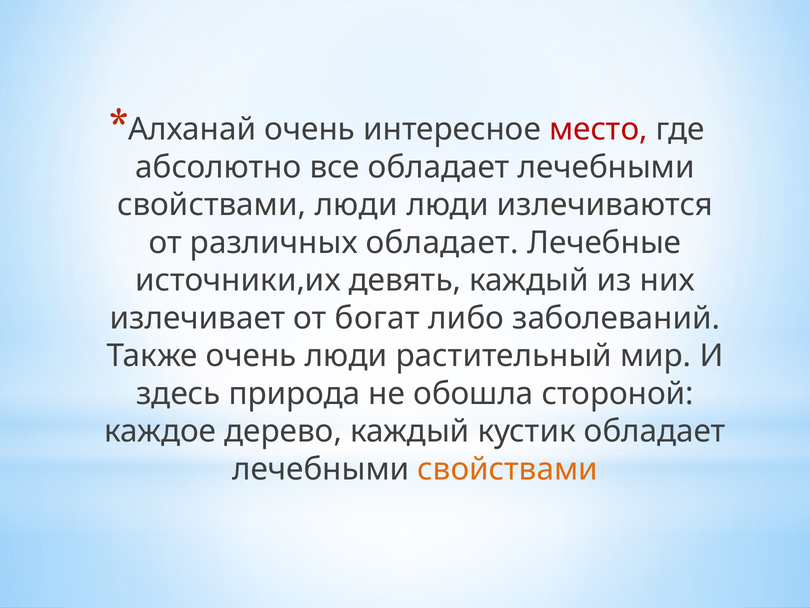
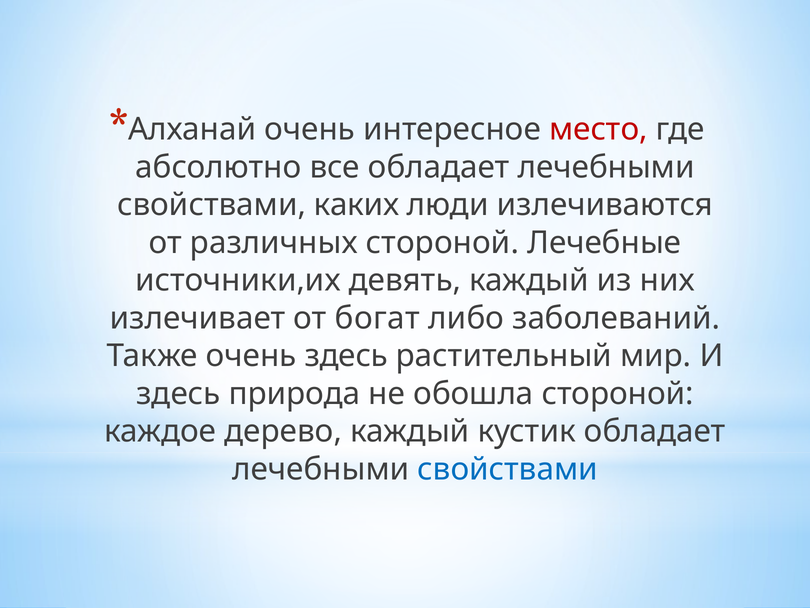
свойствами люди: люди -> каких
различных обладает: обладает -> стороной
очень люди: люди -> здесь
свойствами at (508, 469) colour: orange -> blue
